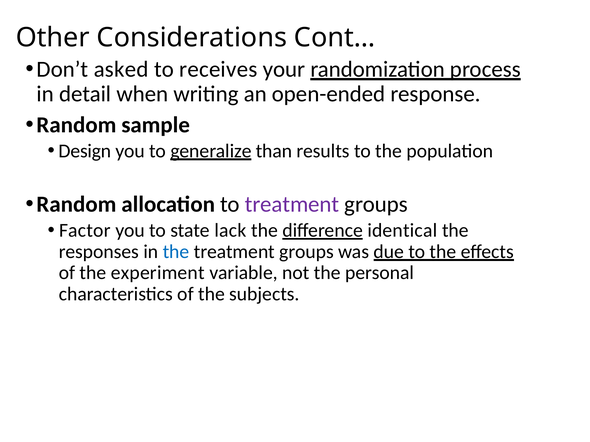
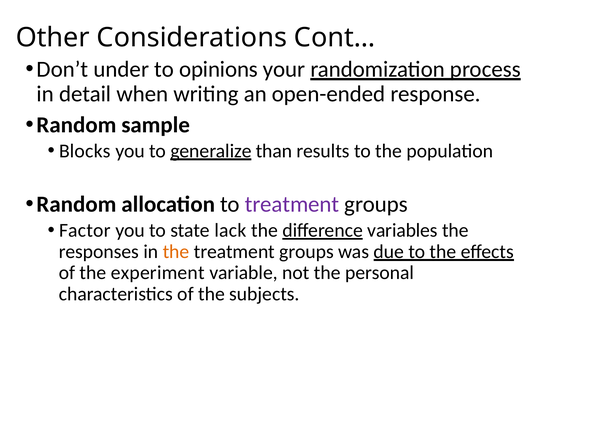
asked: asked -> under
receives: receives -> opinions
Design: Design -> Blocks
identical: identical -> variables
the at (176, 252) colour: blue -> orange
